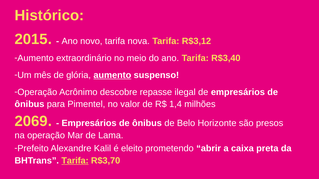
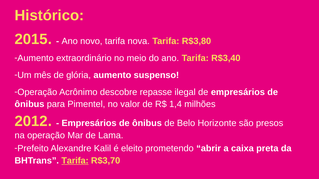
R$3,12: R$3,12 -> R$3,80
aumento at (112, 75) underline: present -> none
2069: 2069 -> 2012
